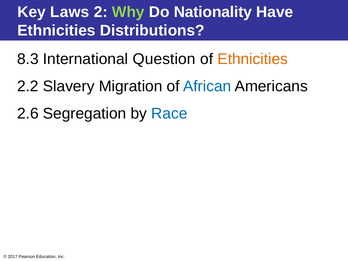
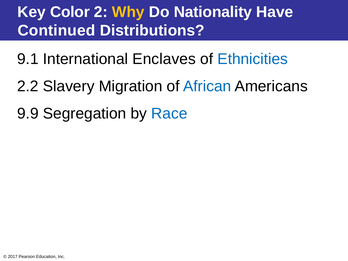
Laws: Laws -> Color
Why colour: light green -> yellow
Ethnicities at (56, 31): Ethnicities -> Continued
8.3: 8.3 -> 9.1
Question: Question -> Enclaves
Ethnicities at (253, 59) colour: orange -> blue
2.6: 2.6 -> 9.9
